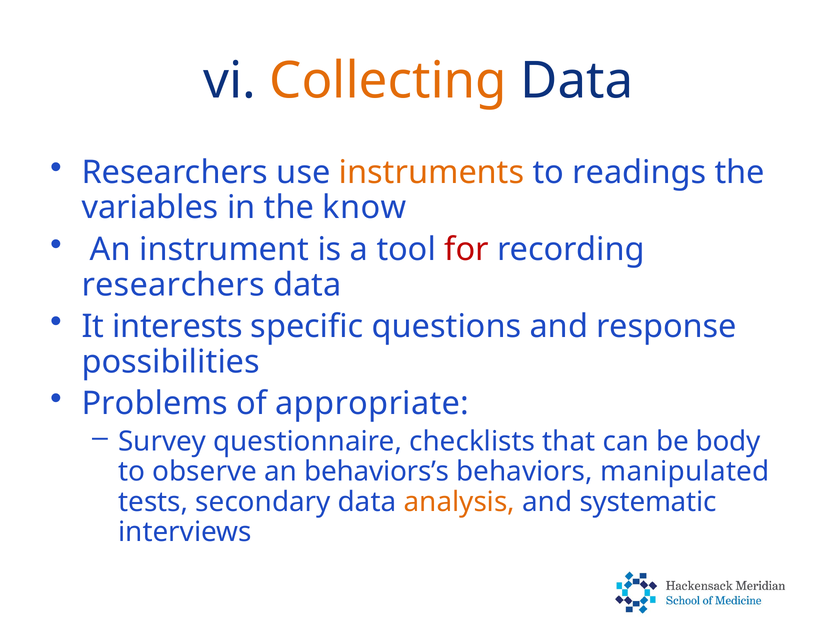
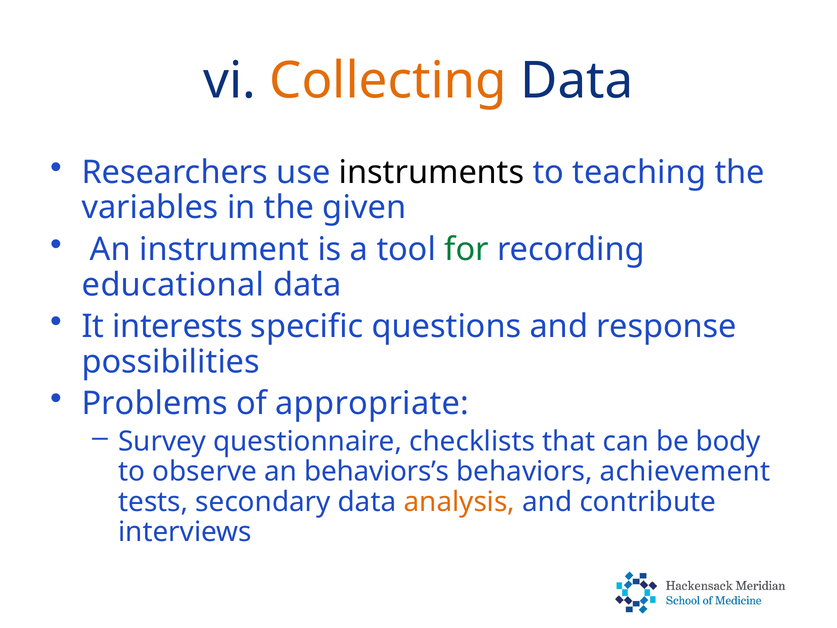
instruments colour: orange -> black
readings: readings -> teaching
know: know -> given
for colour: red -> green
researchers at (173, 285): researchers -> educational
manipulated: manipulated -> achievement
systematic: systematic -> contribute
